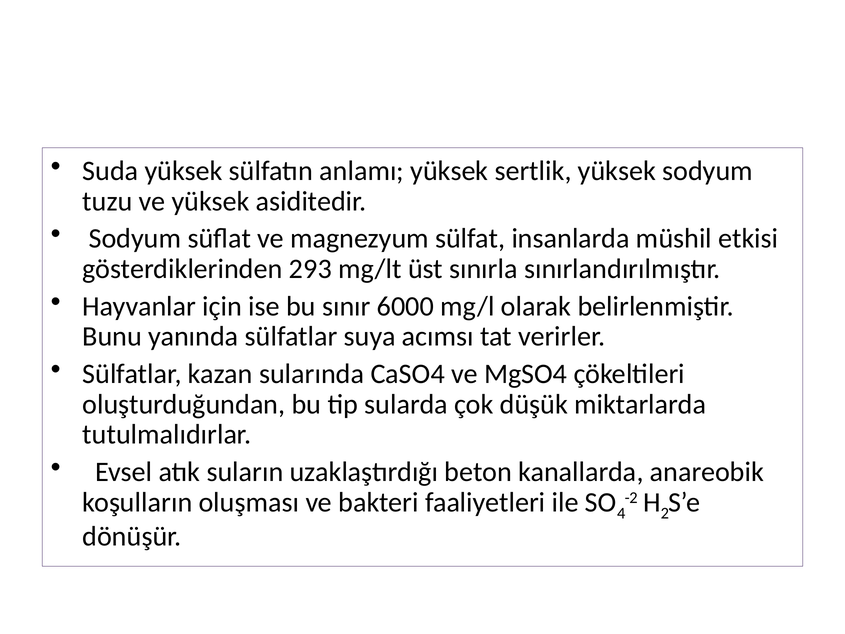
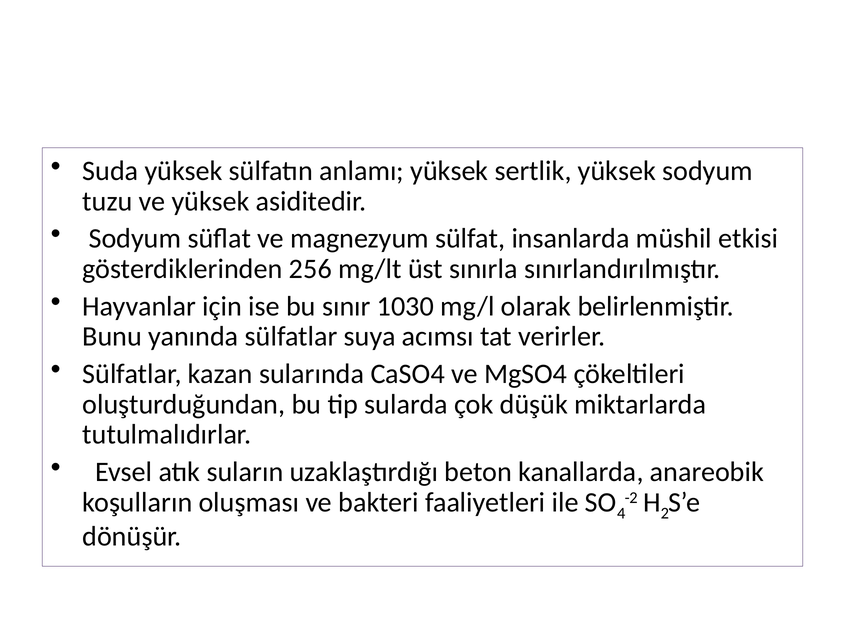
293: 293 -> 256
6000: 6000 -> 1030
